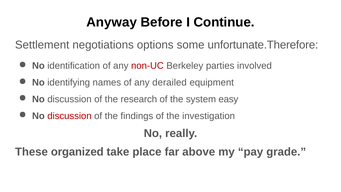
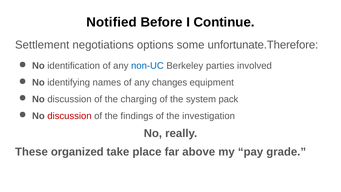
Anyway: Anyway -> Notified
non-UC colour: red -> blue
derailed: derailed -> changes
research: research -> charging
easy: easy -> pack
